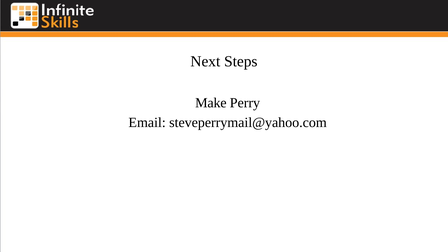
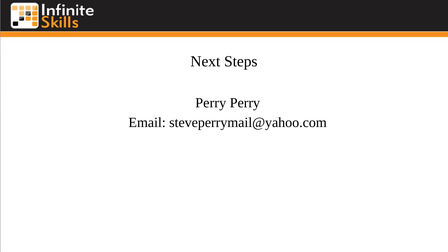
Make at (211, 103): Make -> Perry
